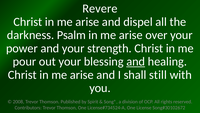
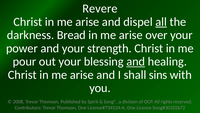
all at (161, 22) underline: none -> present
Psalm: Psalm -> Bread
still: still -> sins
